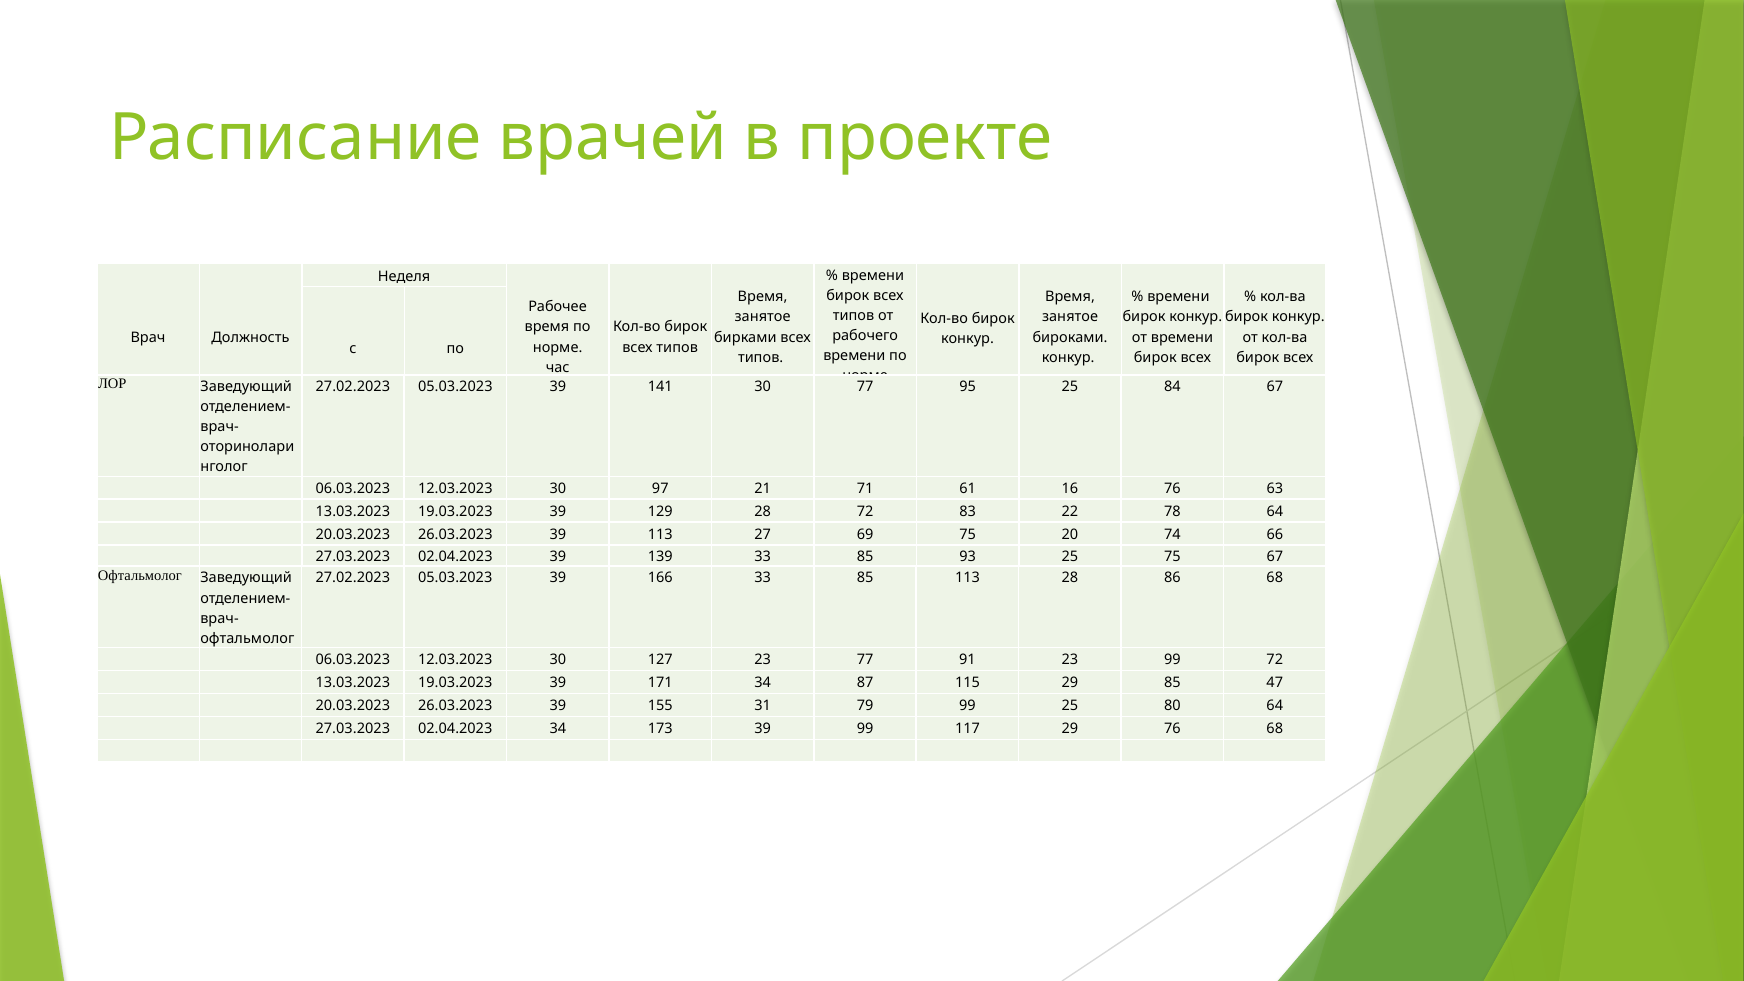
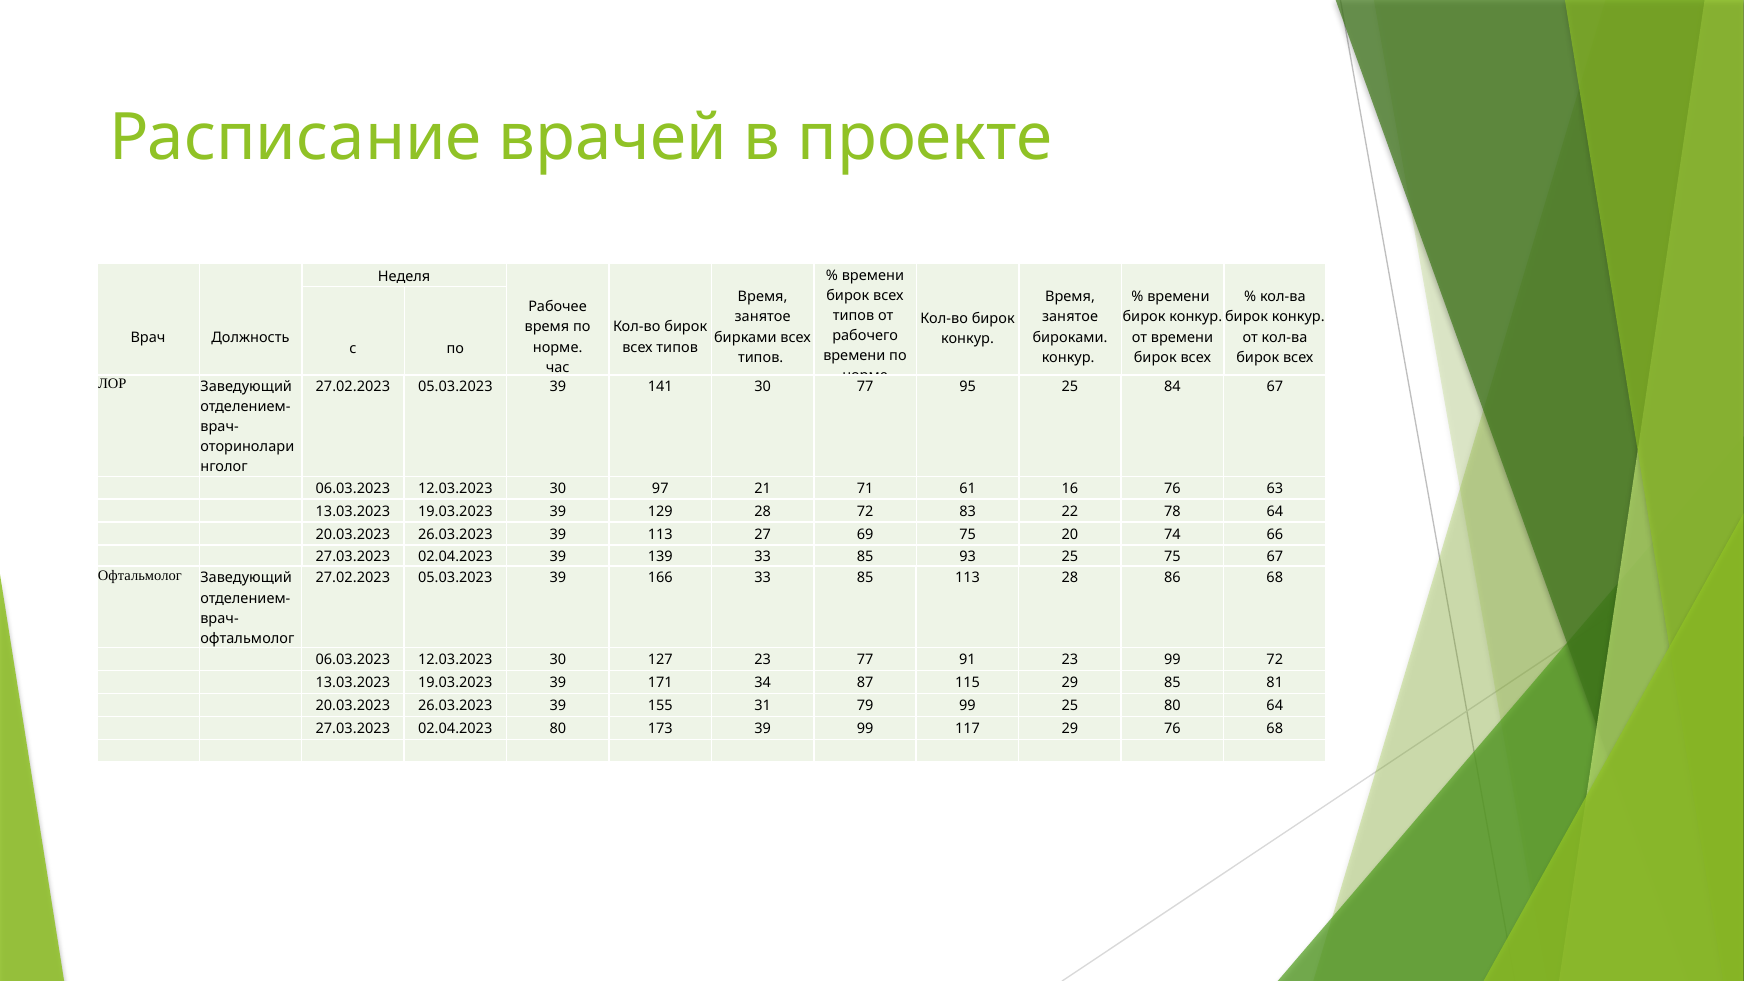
47: 47 -> 81
02.04.2023 34: 34 -> 80
